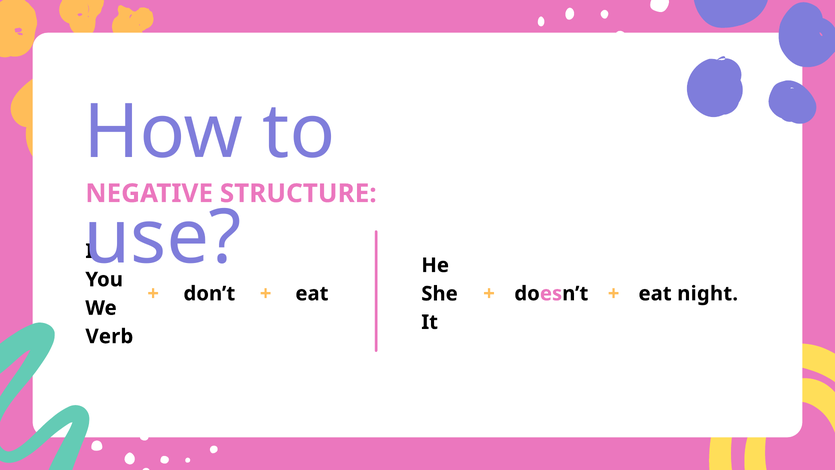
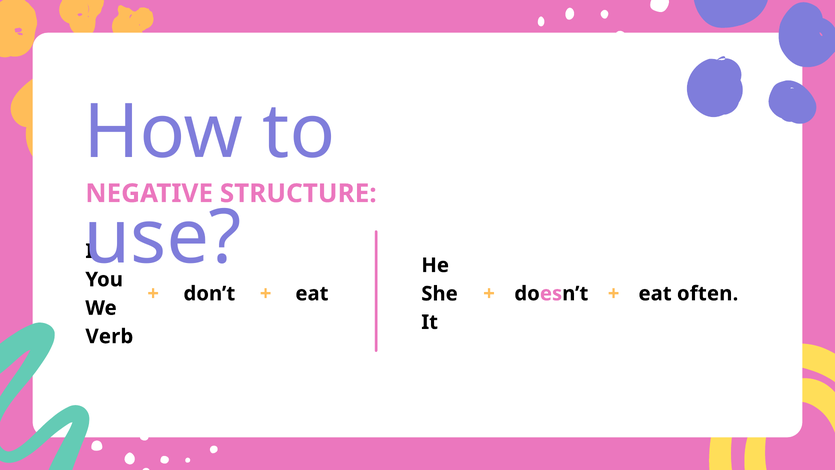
night: night -> often
